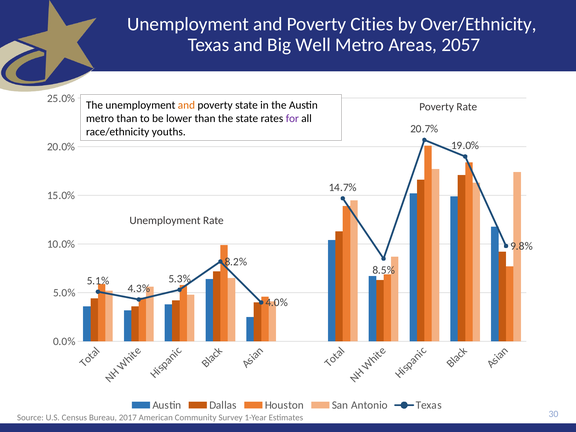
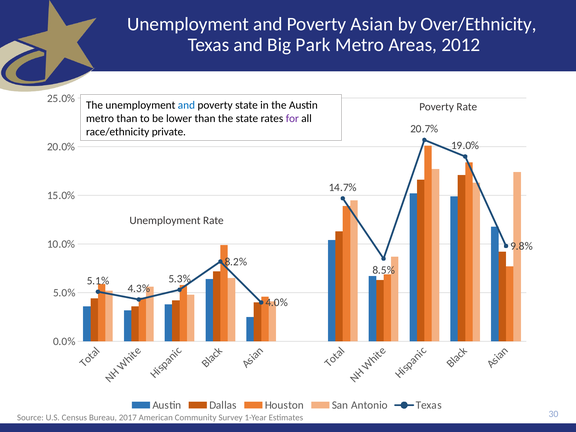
Cities: Cities -> Asian
Well: Well -> Park
2057: 2057 -> 2012
and at (186, 105) colour: orange -> blue
youths: youths -> private
